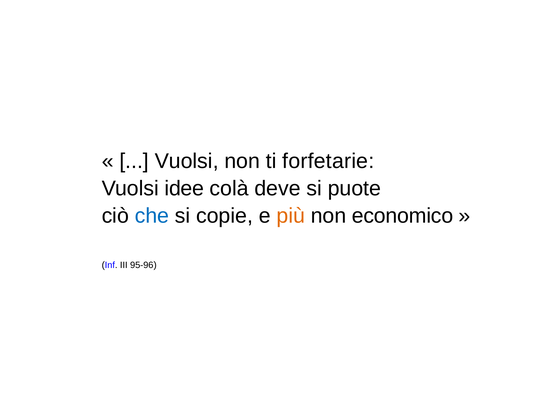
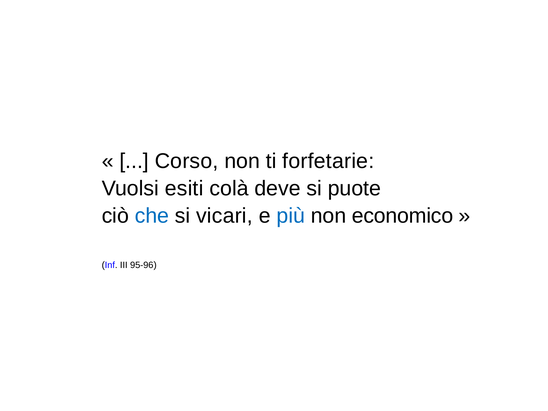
Vuolsi at (187, 161): Vuolsi -> Corso
idee: idee -> esiti
copie: copie -> vicari
più colour: orange -> blue
